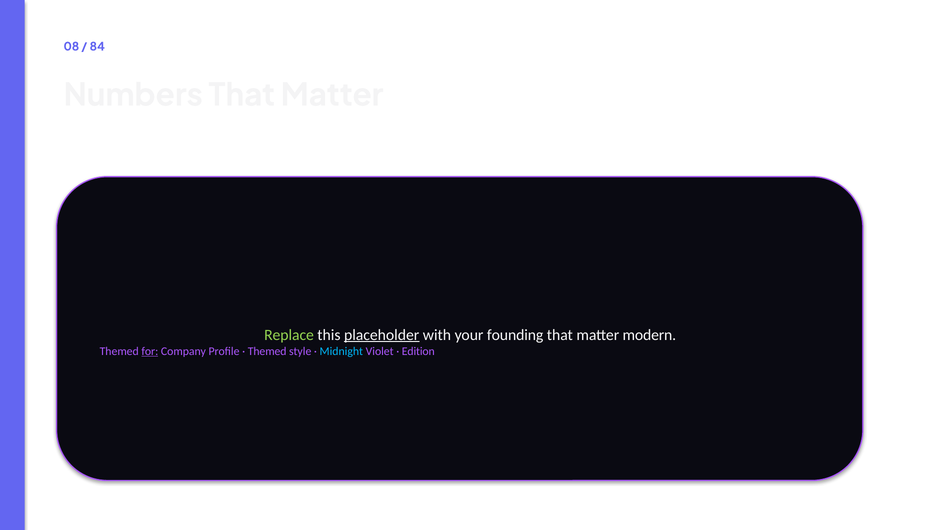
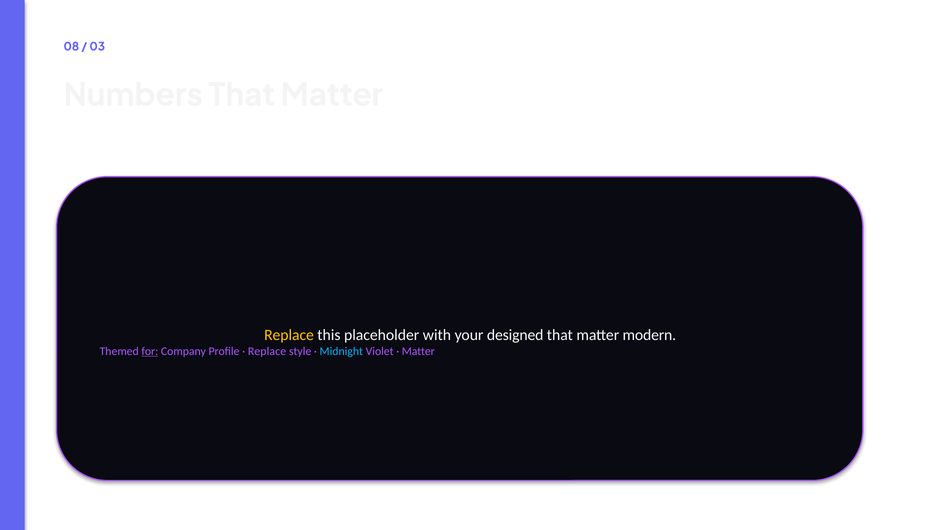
84: 84 -> 03
Replace at (289, 335) colour: light green -> yellow
placeholder underline: present -> none
founding: founding -> designed
Themed at (267, 351): Themed -> Replace
Edition at (418, 351): Edition -> Matter
